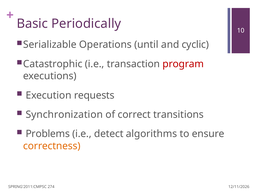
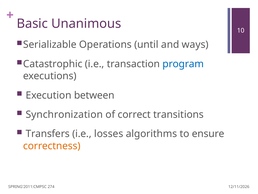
Periodically: Periodically -> Unanimous
cyclic: cyclic -> ways
program colour: red -> blue
requests: requests -> between
Problems: Problems -> Transfers
detect: detect -> losses
